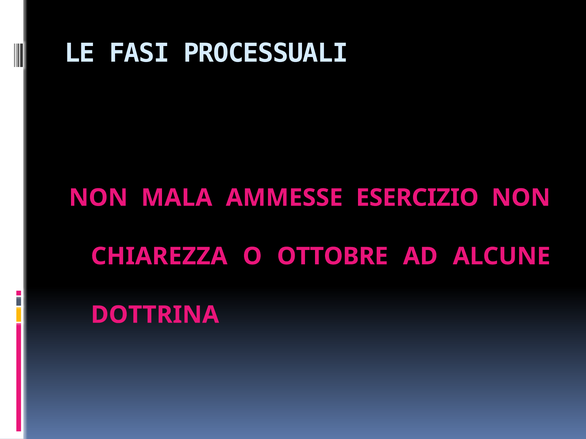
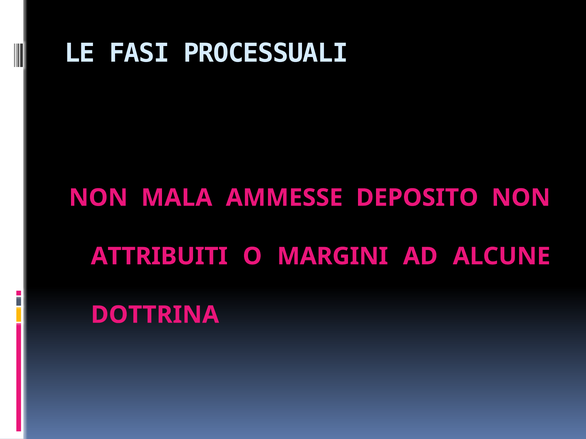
ESERCIZIO: ESERCIZIO -> DEPOSITO
CHIAREZZA: CHIAREZZA -> ATTRIBUITI
OTTOBRE: OTTOBRE -> MARGINI
